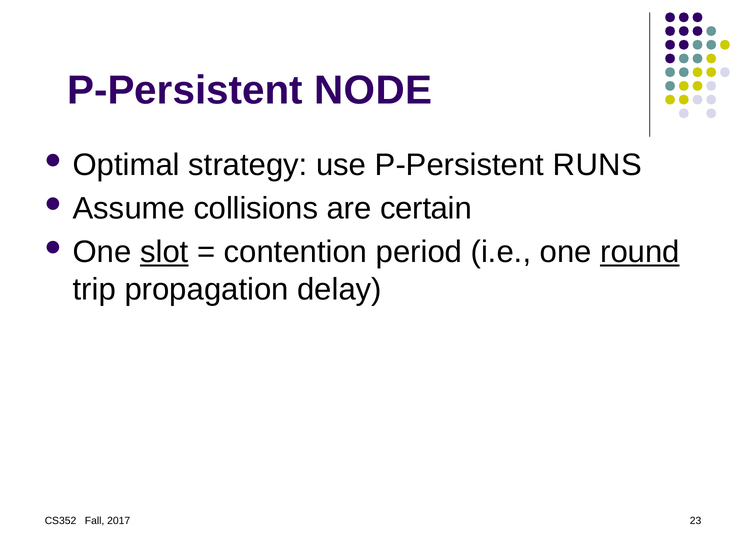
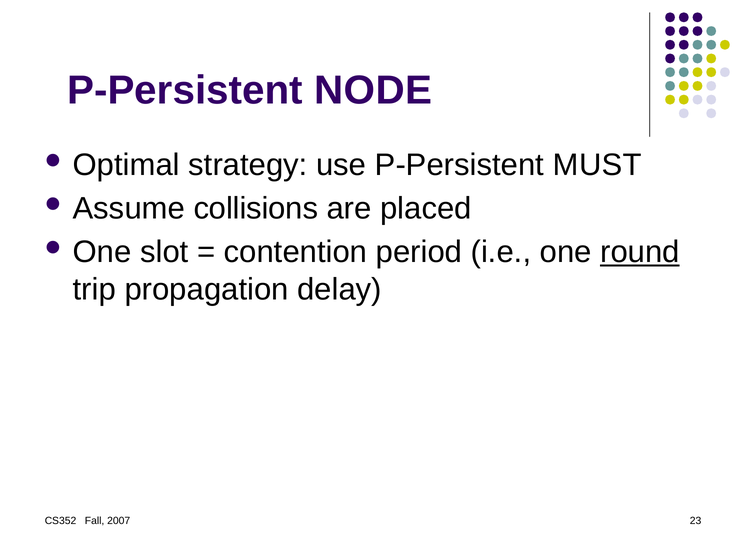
RUNS: RUNS -> MUST
certain: certain -> placed
slot underline: present -> none
2017: 2017 -> 2007
